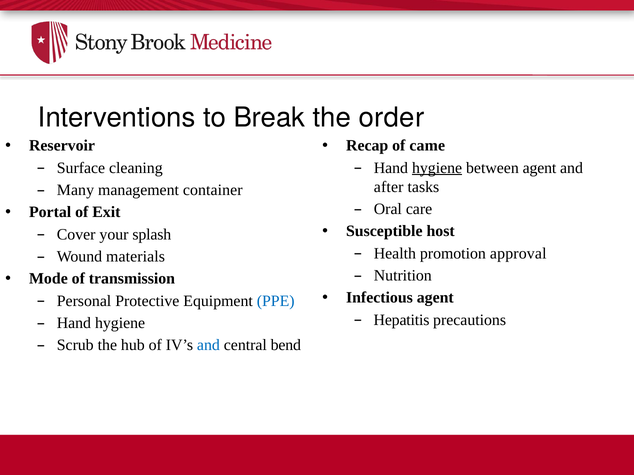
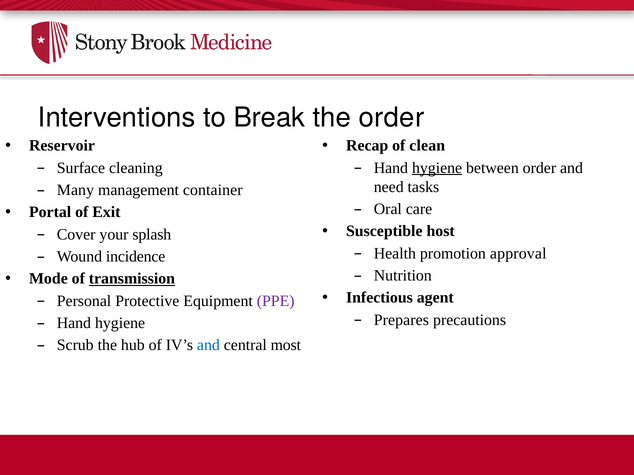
came: came -> clean
between agent: agent -> order
after: after -> need
materials: materials -> incidence
transmission underline: none -> present
PPE colour: blue -> purple
Hepatitis: Hepatitis -> Prepares
bend: bend -> most
